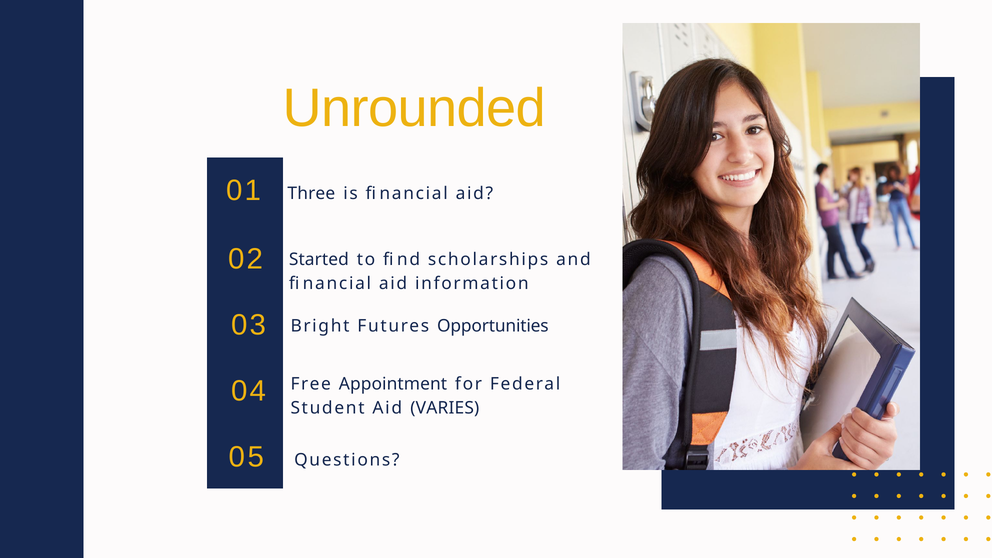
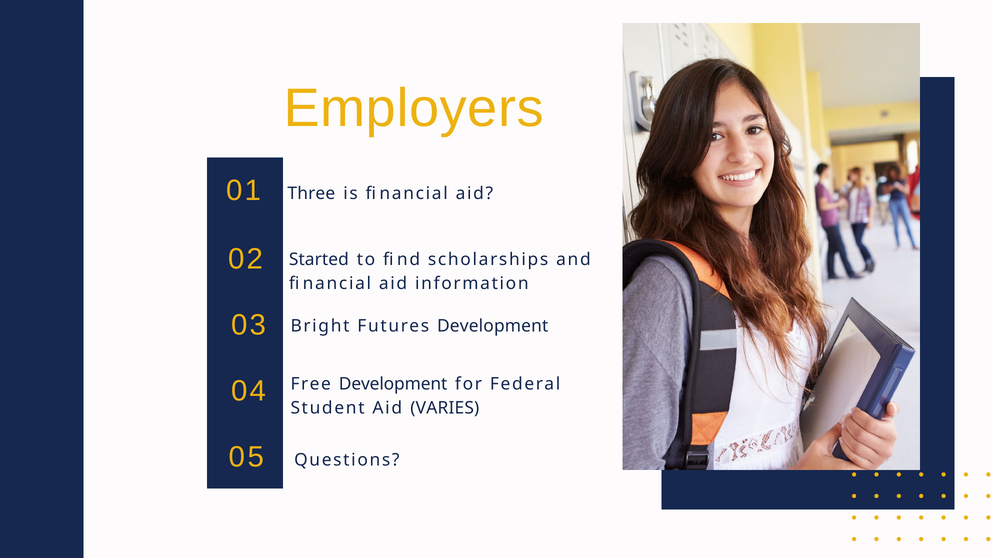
Unrounded: Unrounded -> Employers
Futures Opportunities: Opportunities -> Development
Free Appointment: Appointment -> Development
